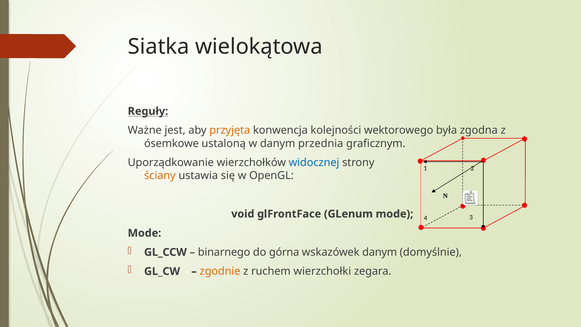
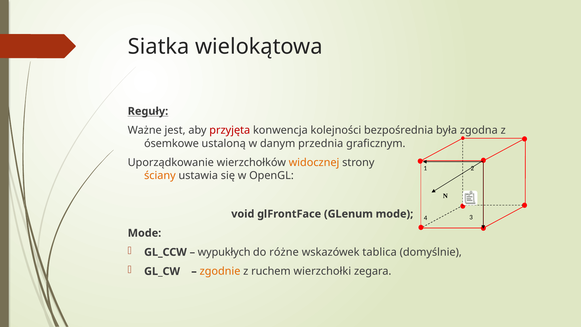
przyjęta colour: orange -> red
wektorowego: wektorowego -> bezpośrednia
widocznej colour: blue -> orange
binarnego: binarnego -> wypukłych
górna: górna -> różne
wskazówek danym: danym -> tablica
